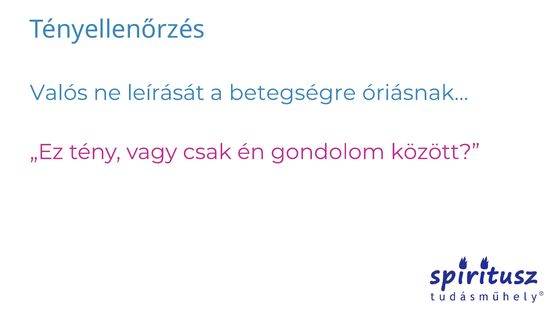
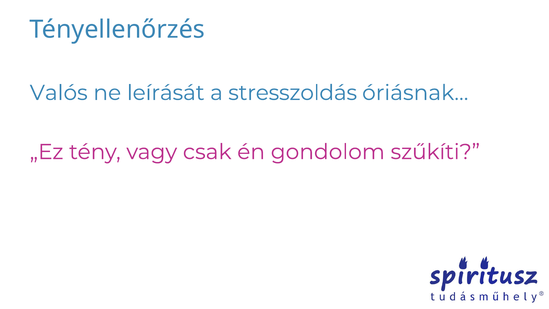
betegségre: betegségre -> stresszoldás
között: között -> szűkíti
